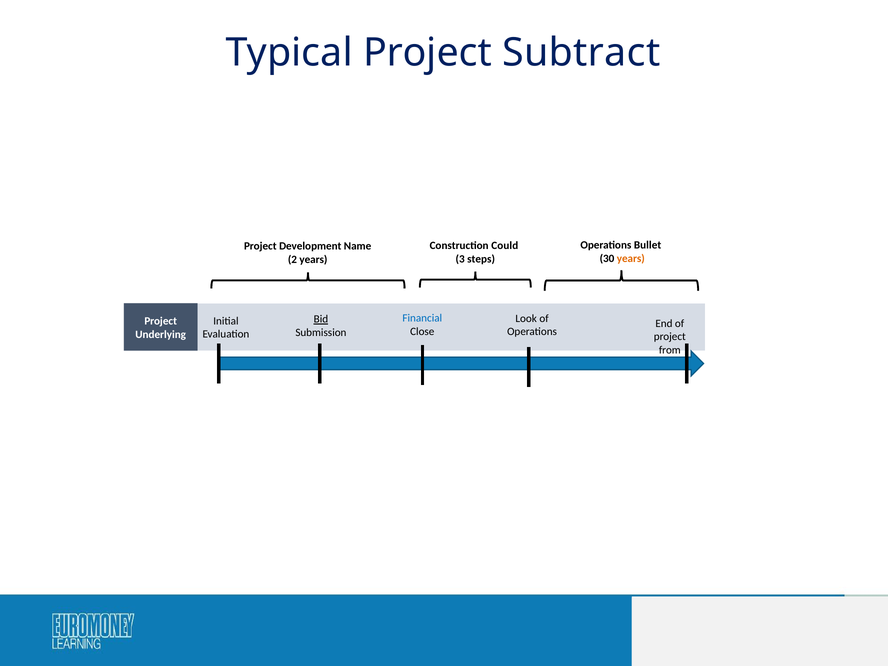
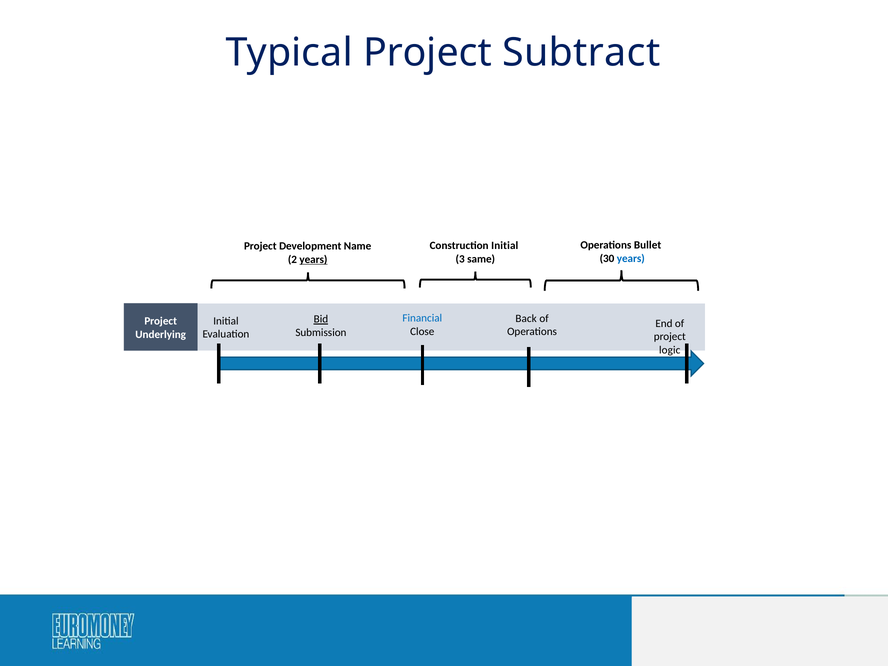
Construction Could: Could -> Initial
years at (631, 259) colour: orange -> blue
steps: steps -> same
years at (313, 259) underline: none -> present
Look: Look -> Back
from: from -> logic
